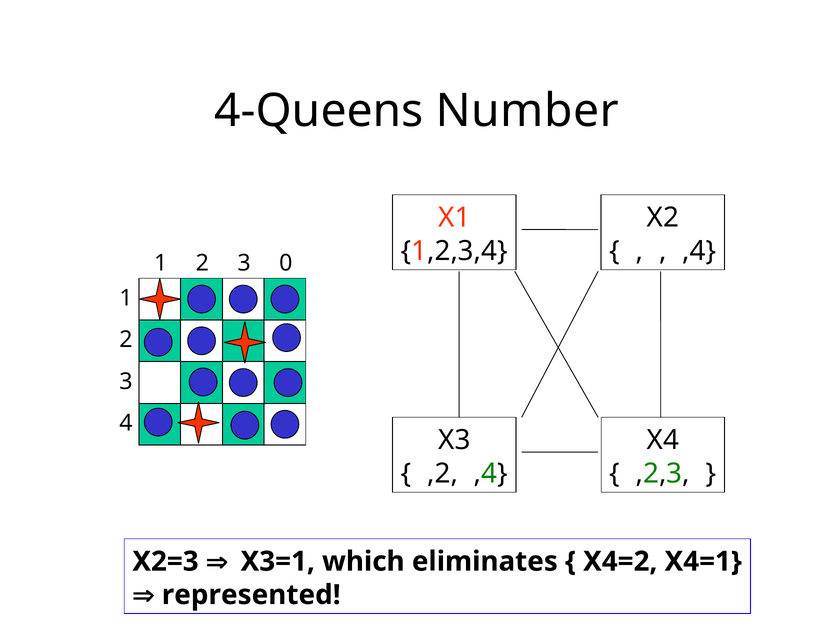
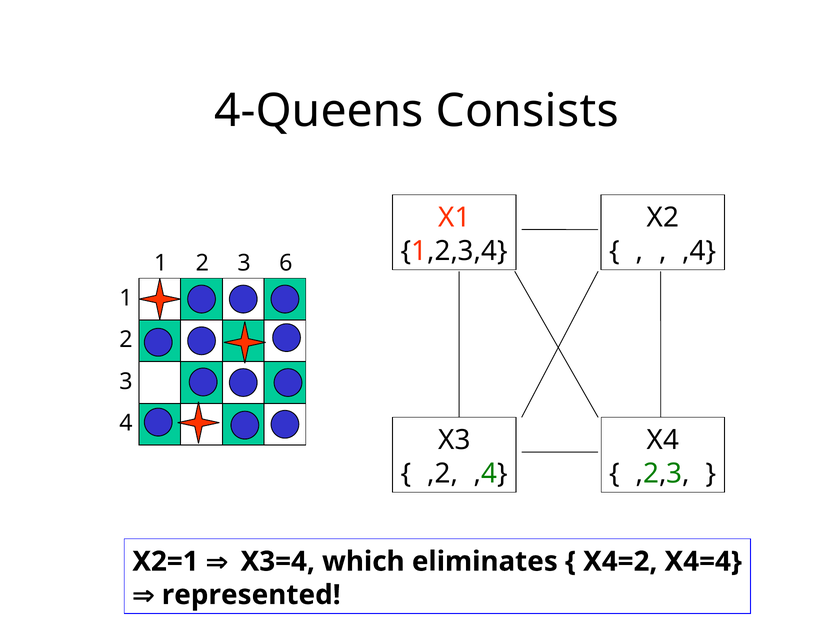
Number: Number -> Consists
0: 0 -> 6
X2=3: X2=3 -> X2=1
X3=1: X3=1 -> X3=4
X4=1: X4=1 -> X4=4
